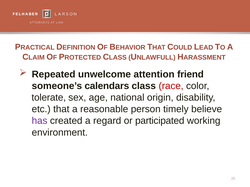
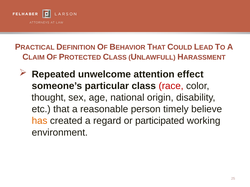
friend: friend -> effect
calendars: calendars -> particular
tolerate: tolerate -> thought
has colour: purple -> orange
